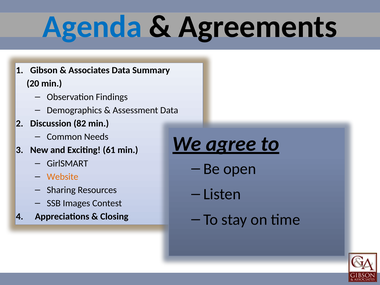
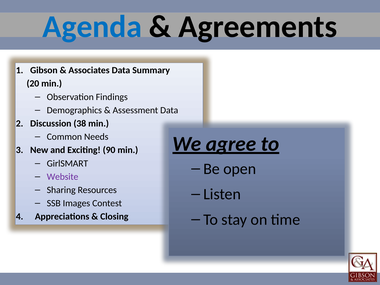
82: 82 -> 38
61: 61 -> 90
Website colour: orange -> purple
